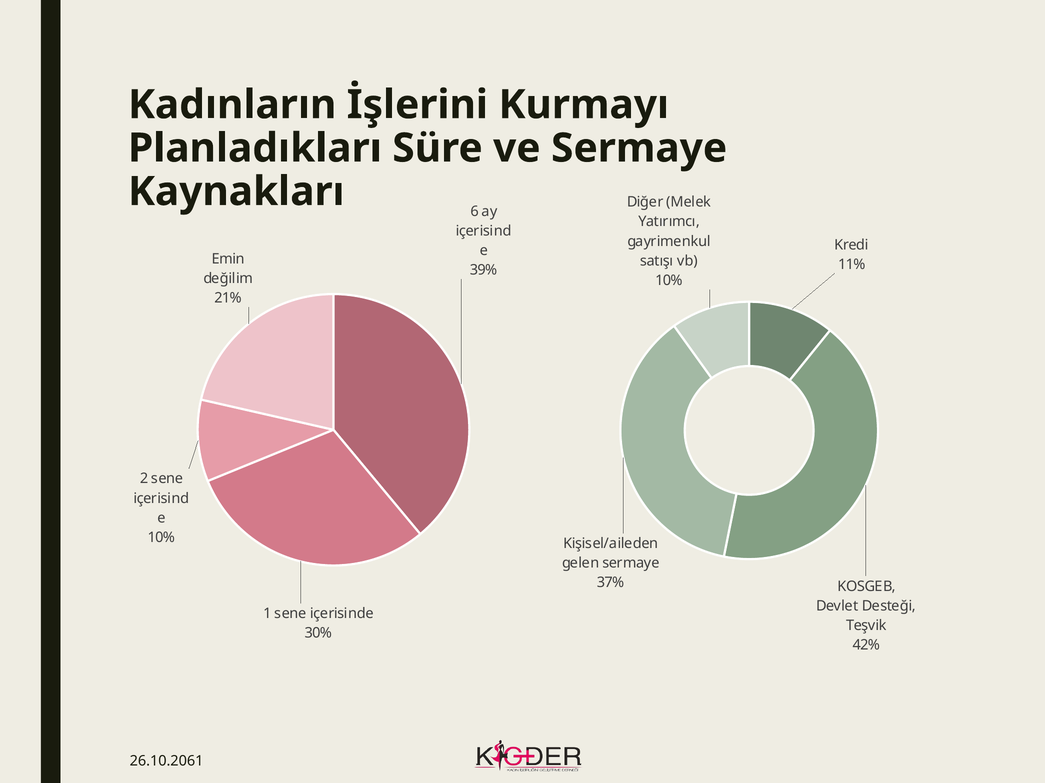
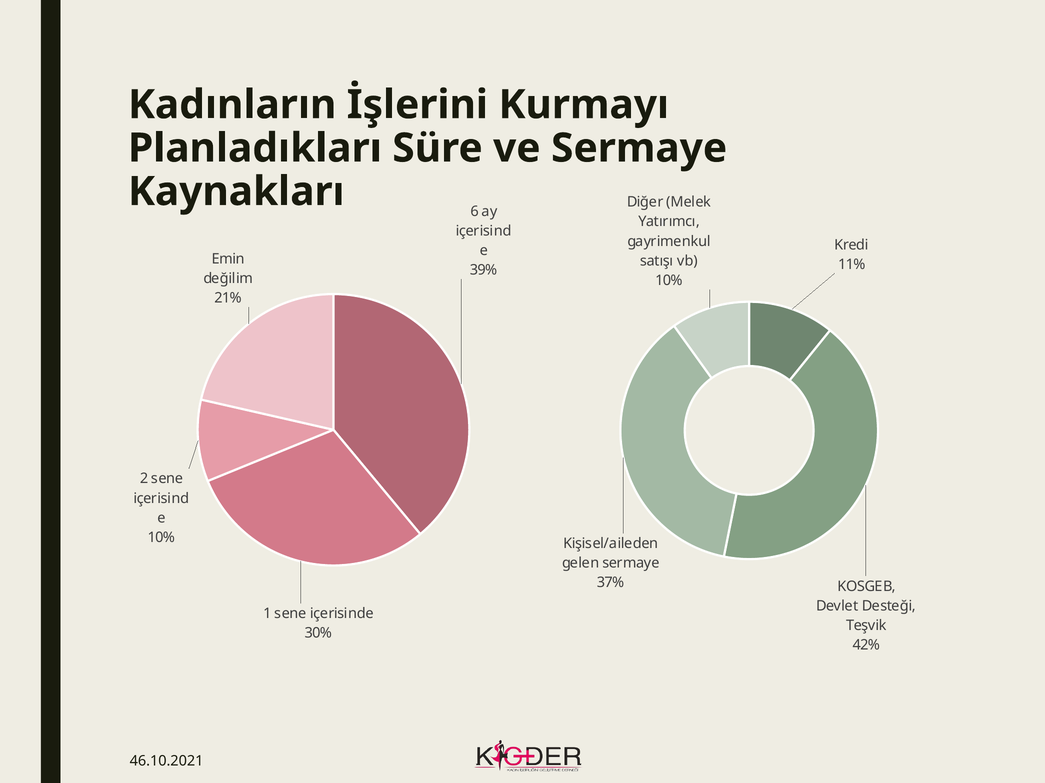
26.10.2061: 26.10.2061 -> 46.10.2021
